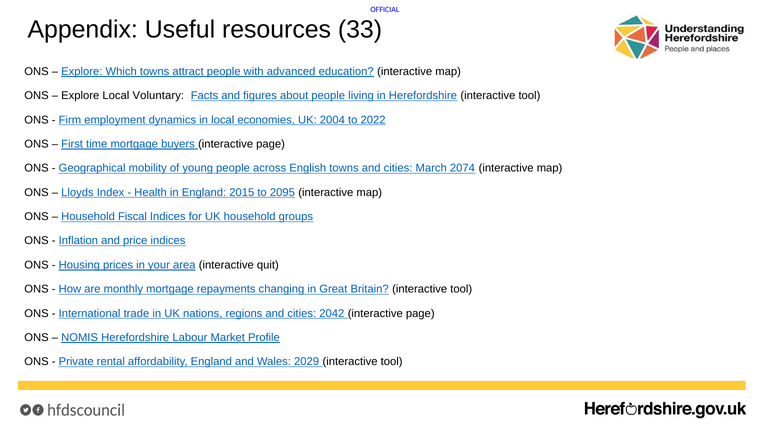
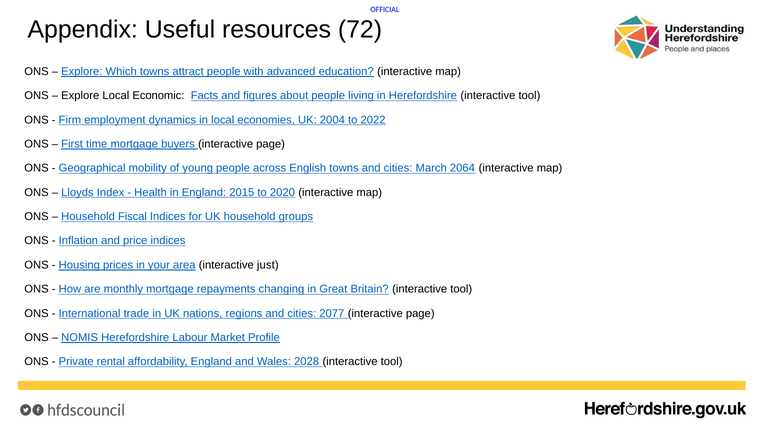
33: 33 -> 72
Voluntary: Voluntary -> Economic
2074: 2074 -> 2064
2095: 2095 -> 2020
quit: quit -> just
2042: 2042 -> 2077
2029: 2029 -> 2028
